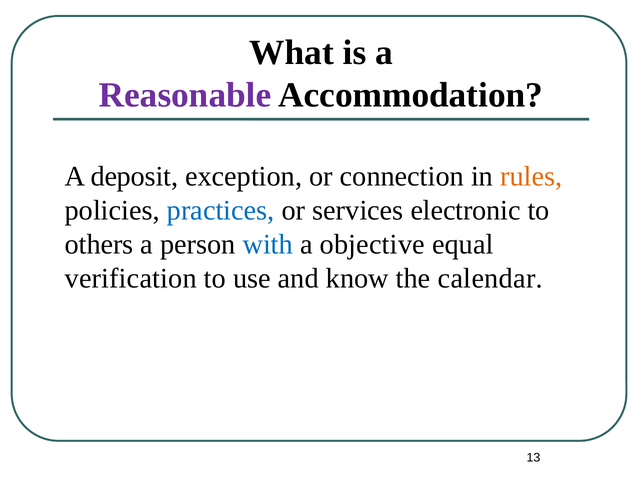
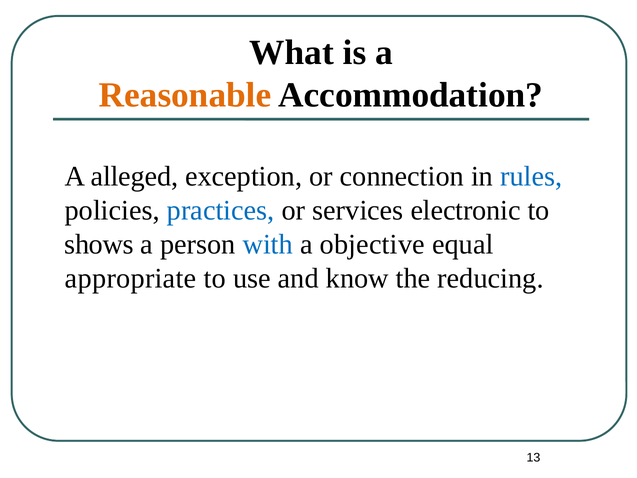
Reasonable colour: purple -> orange
deposit: deposit -> alleged
rules colour: orange -> blue
others: others -> shows
verification: verification -> appropriate
calendar: calendar -> reducing
